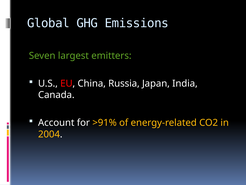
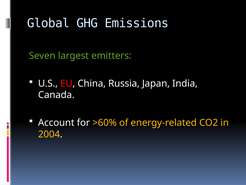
>91%: >91% -> >60%
